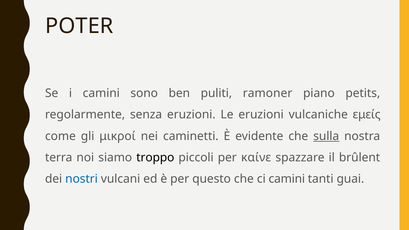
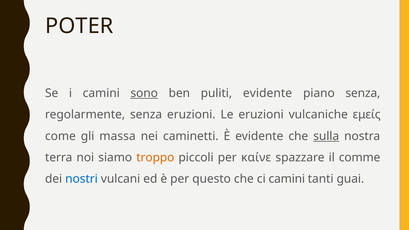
sono underline: none -> present
puliti ramoner: ramoner -> evidente
piano petits: petits -> senza
μικροί: μικροί -> massa
troppo colour: black -> orange
brûlent: brûlent -> comme
